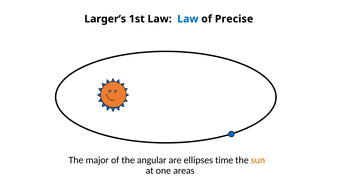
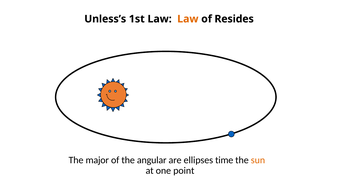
Larger’s: Larger’s -> Unless’s
Law at (188, 19) colour: blue -> orange
Precise: Precise -> Resides
areas: areas -> point
